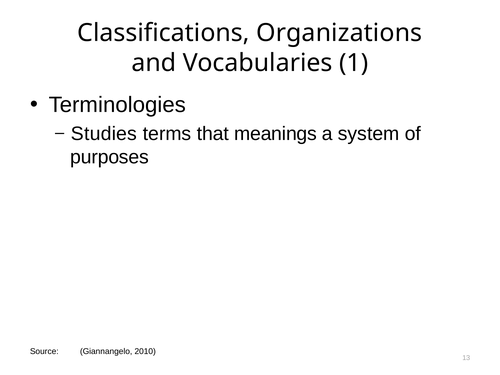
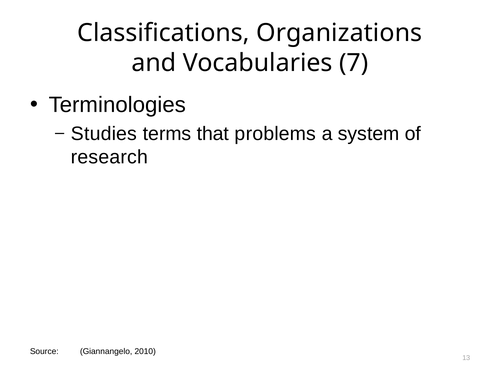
1: 1 -> 7
meanings: meanings -> problems
purposes: purposes -> research
